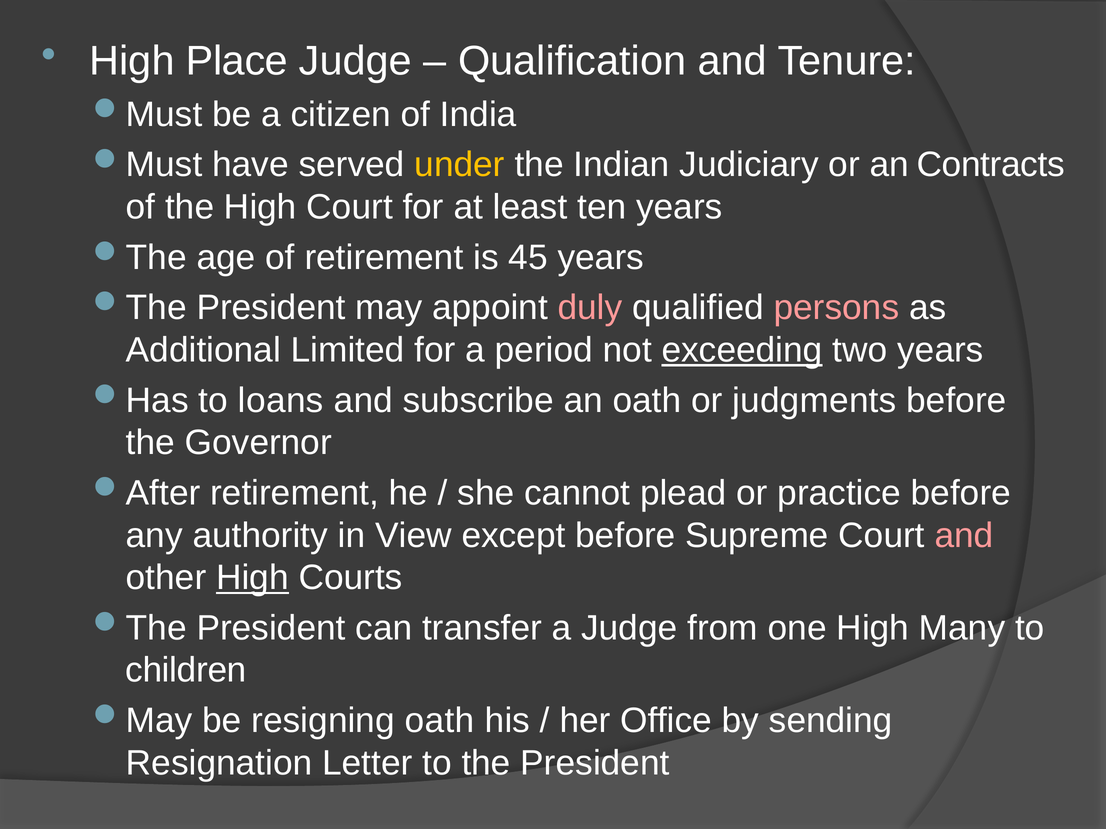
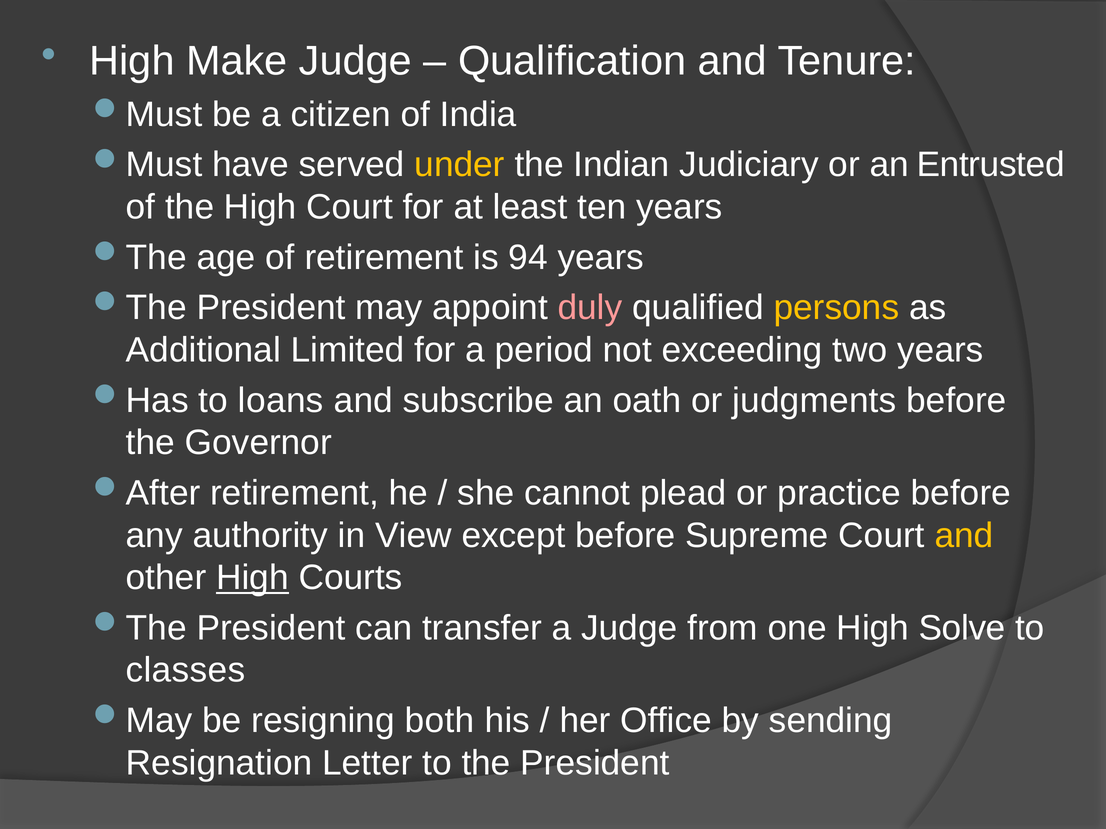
Place: Place -> Make
Contracts: Contracts -> Entrusted
45: 45 -> 94
persons colour: pink -> yellow
exceeding underline: present -> none
and at (964, 536) colour: pink -> yellow
Many: Many -> Solve
children: children -> classes
resigning oath: oath -> both
